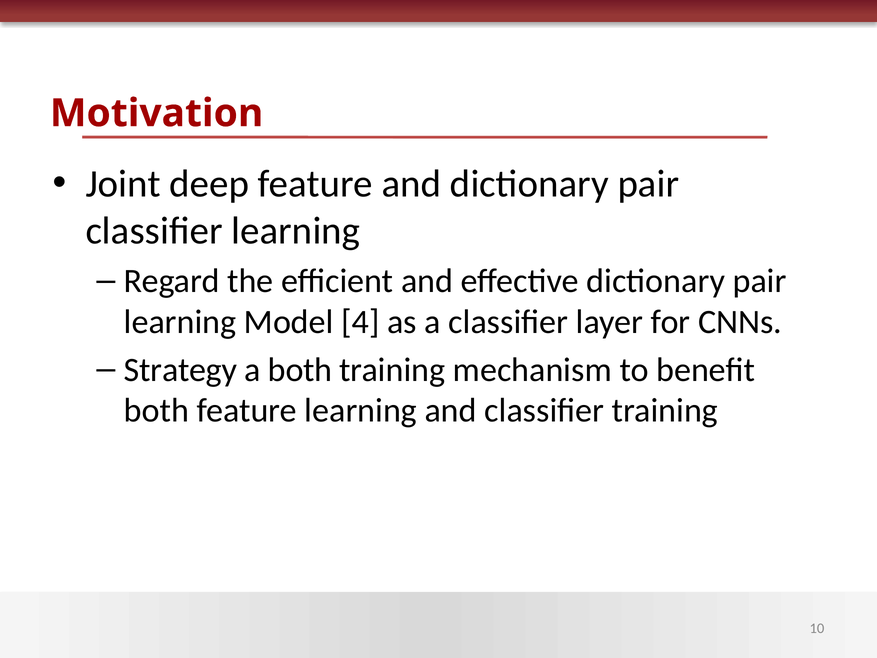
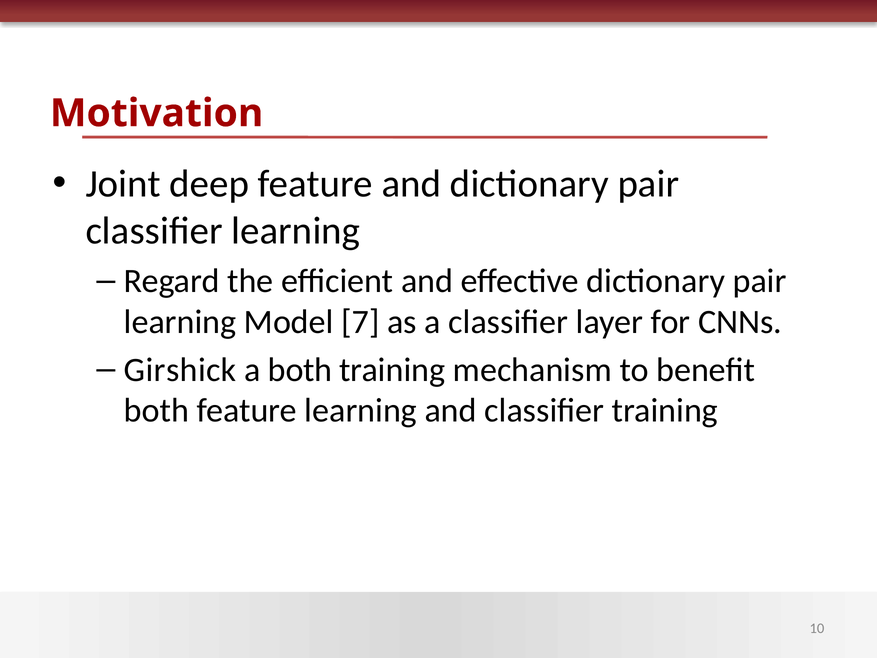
4: 4 -> 7
Strategy: Strategy -> Girshick
